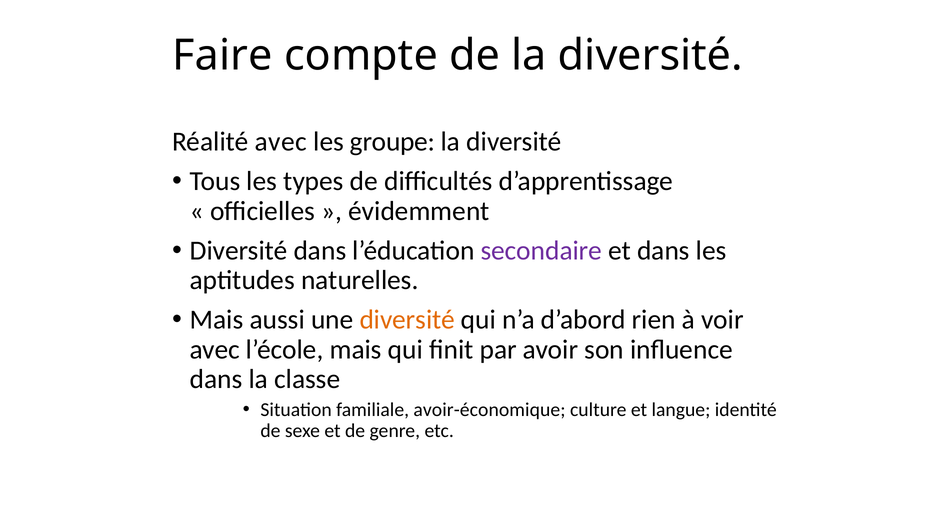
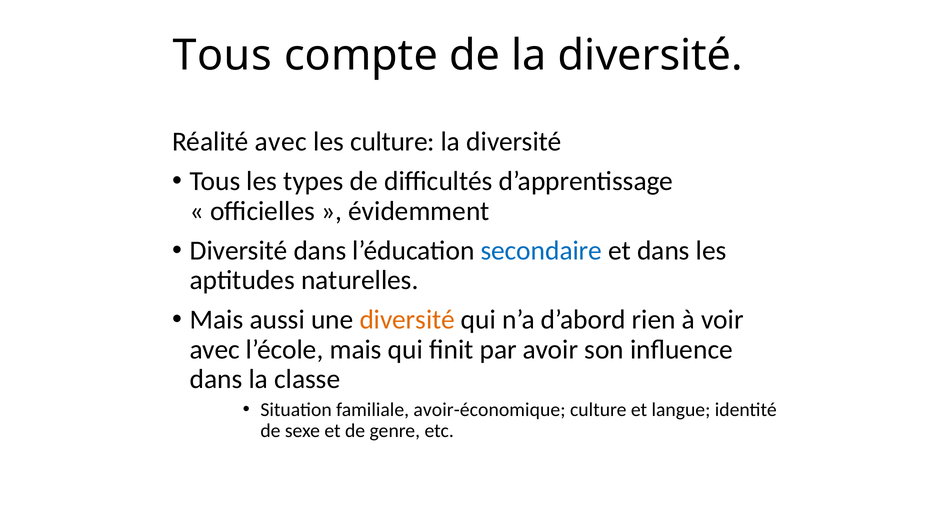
Faire at (222, 56): Faire -> Tous
les groupe: groupe -> culture
secondaire colour: purple -> blue
